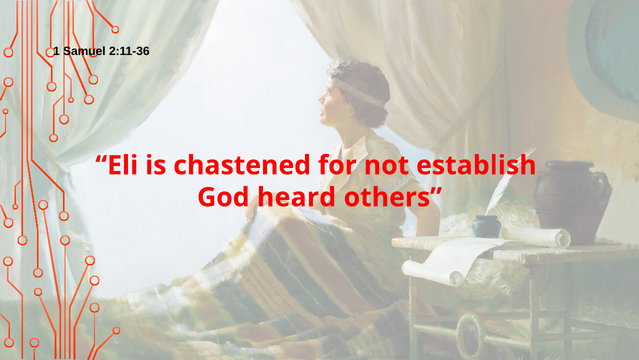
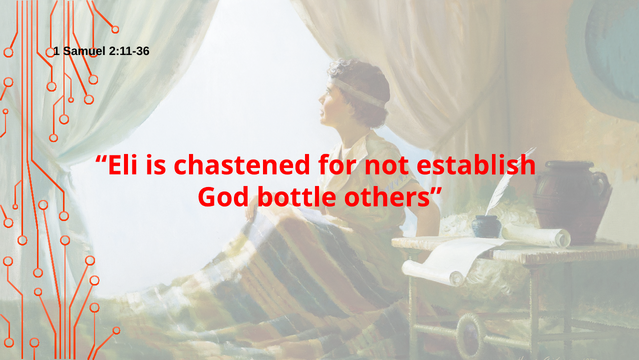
heard: heard -> bottle
